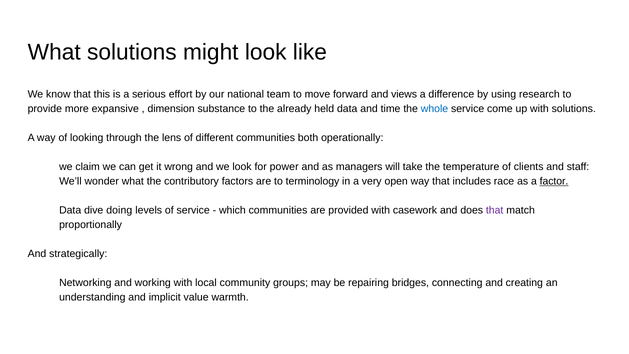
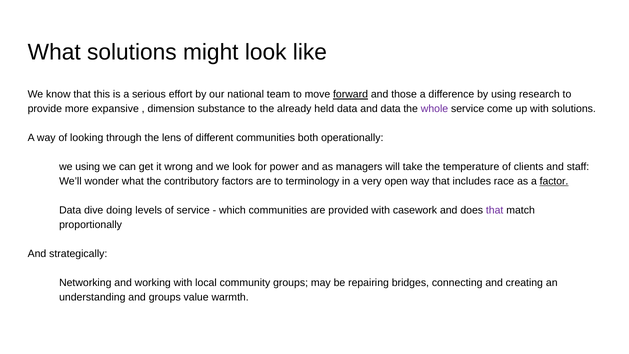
forward underline: none -> present
views: views -> those
and time: time -> data
whole colour: blue -> purple
we claim: claim -> using
and implicit: implicit -> groups
